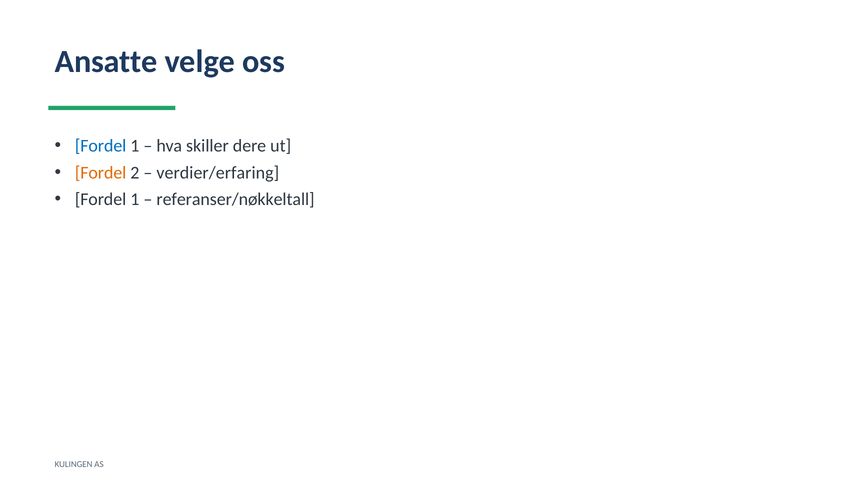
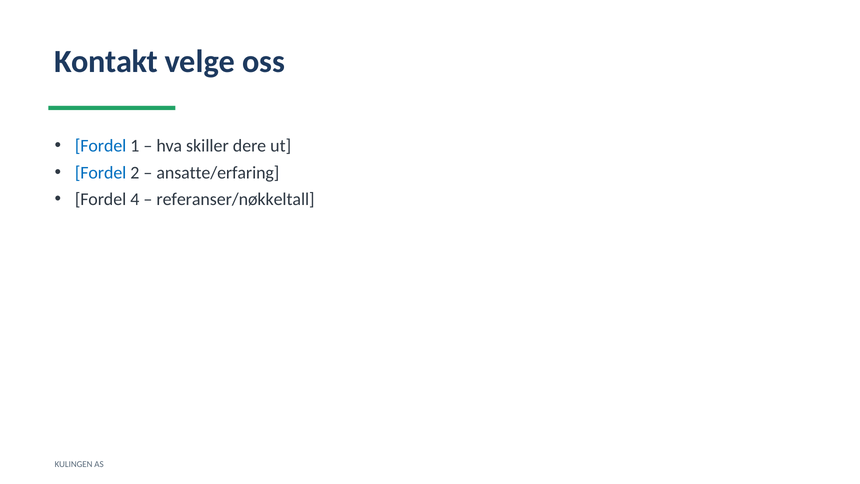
Ansatte: Ansatte -> Kontakt
Fordel at (101, 173) colour: orange -> blue
verdier/erfaring: verdier/erfaring -> ansatte/erfaring
1 at (135, 199): 1 -> 4
